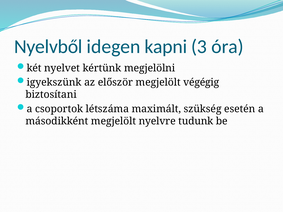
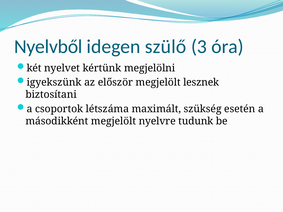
kapni: kapni -> szülő
végégig: végégig -> lesznek
